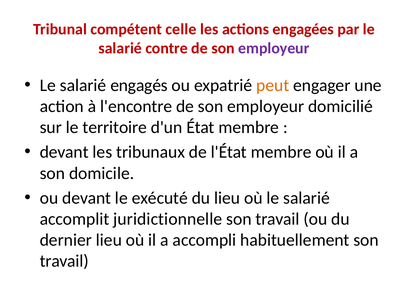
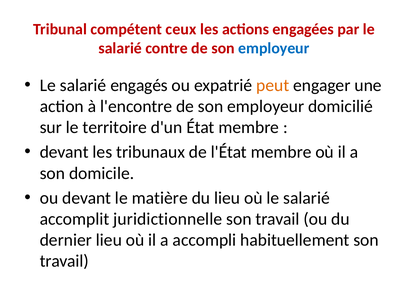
celle: celle -> ceux
employeur at (274, 48) colour: purple -> blue
exécuté: exécuté -> matière
